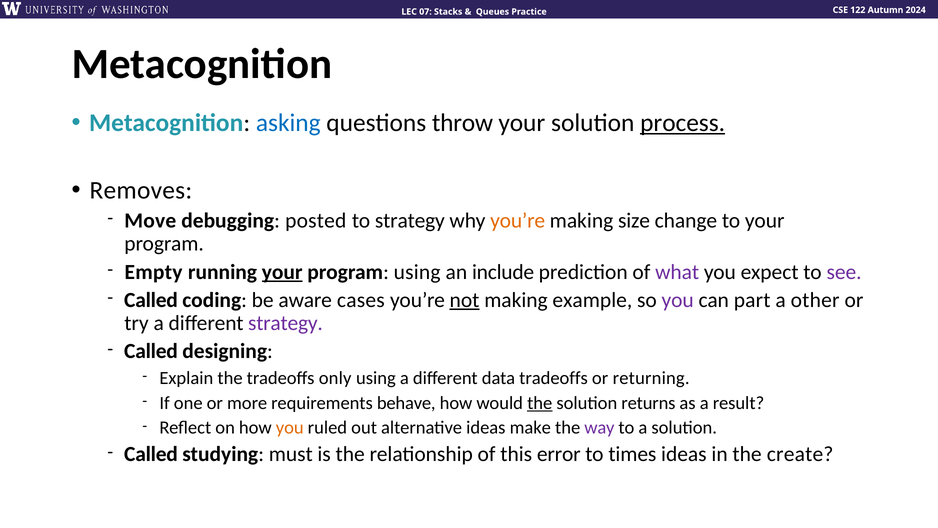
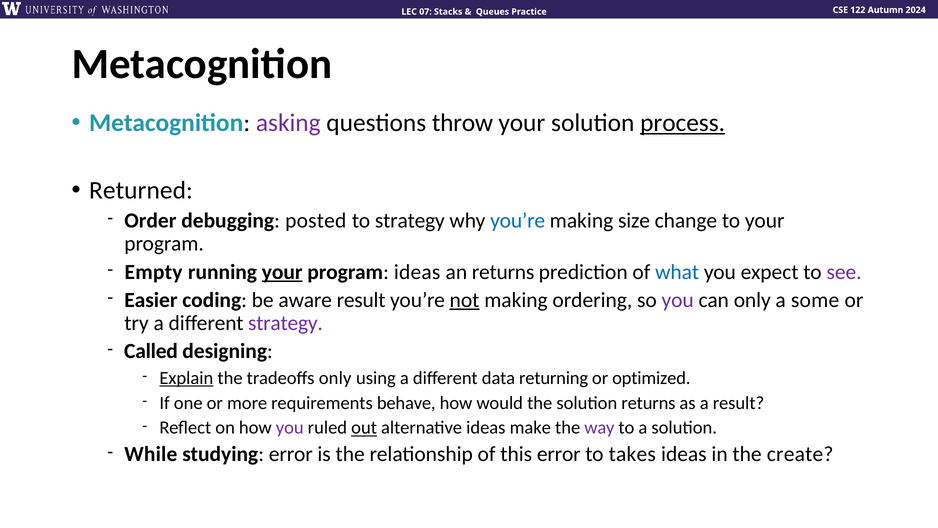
asking colour: blue -> purple
Removes: Removes -> Returned
Move: Move -> Order
you’re at (518, 220) colour: orange -> blue
program using: using -> ideas
an include: include -> returns
what colour: purple -> blue
Called at (151, 300): Called -> Easier
aware cases: cases -> result
example: example -> ordering
can part: part -> only
other: other -> some
Explain underline: none -> present
data tradeoffs: tradeoffs -> returning
returning: returning -> optimized
the at (540, 403) underline: present -> none
you at (290, 428) colour: orange -> purple
out underline: none -> present
Called at (151, 454): Called -> While
studying must: must -> error
times: times -> takes
